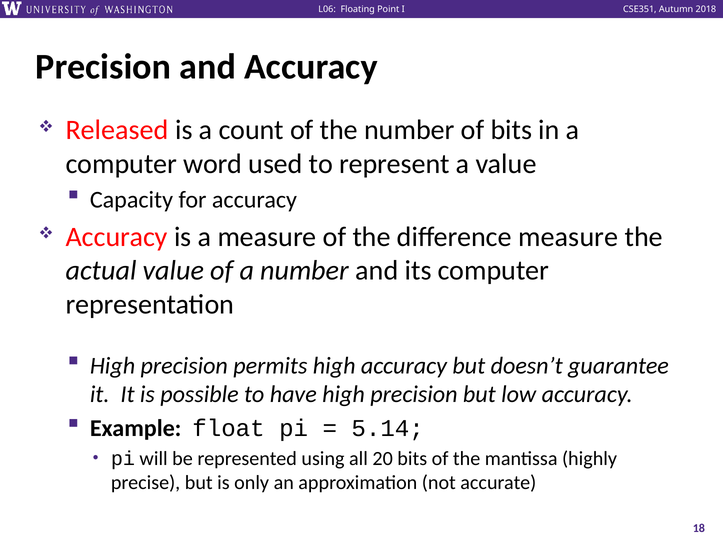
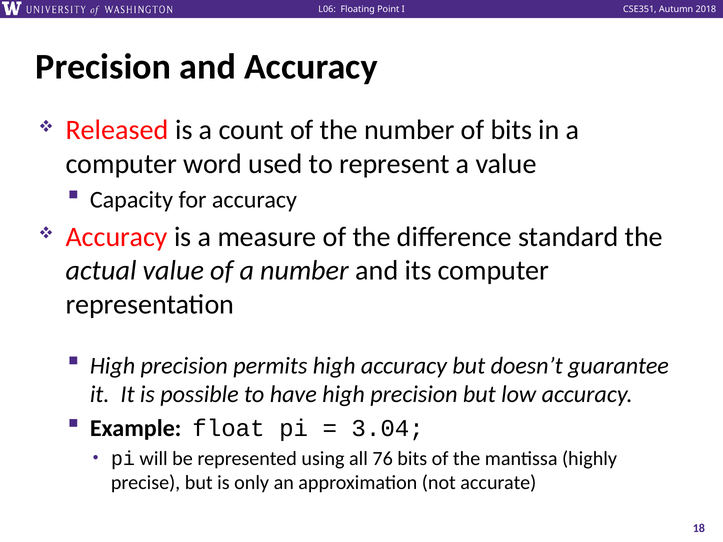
difference measure: measure -> standard
5.14: 5.14 -> 3.04
20: 20 -> 76
